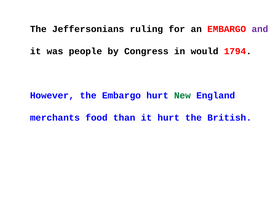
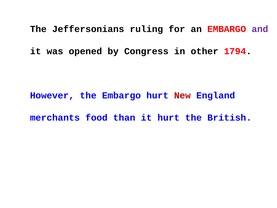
people: people -> opened
would: would -> other
New colour: green -> red
